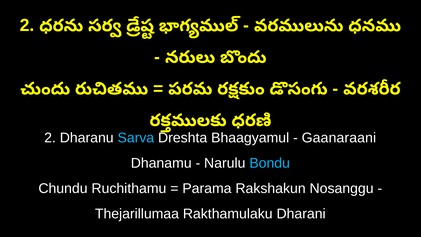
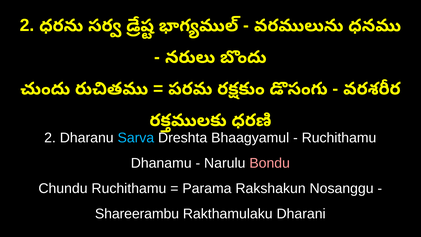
Gaanaraani at (339, 138): Gaanaraani -> Ruchithamu
Bondu colour: light blue -> pink
Thejarillumaa: Thejarillumaa -> Shareerambu
